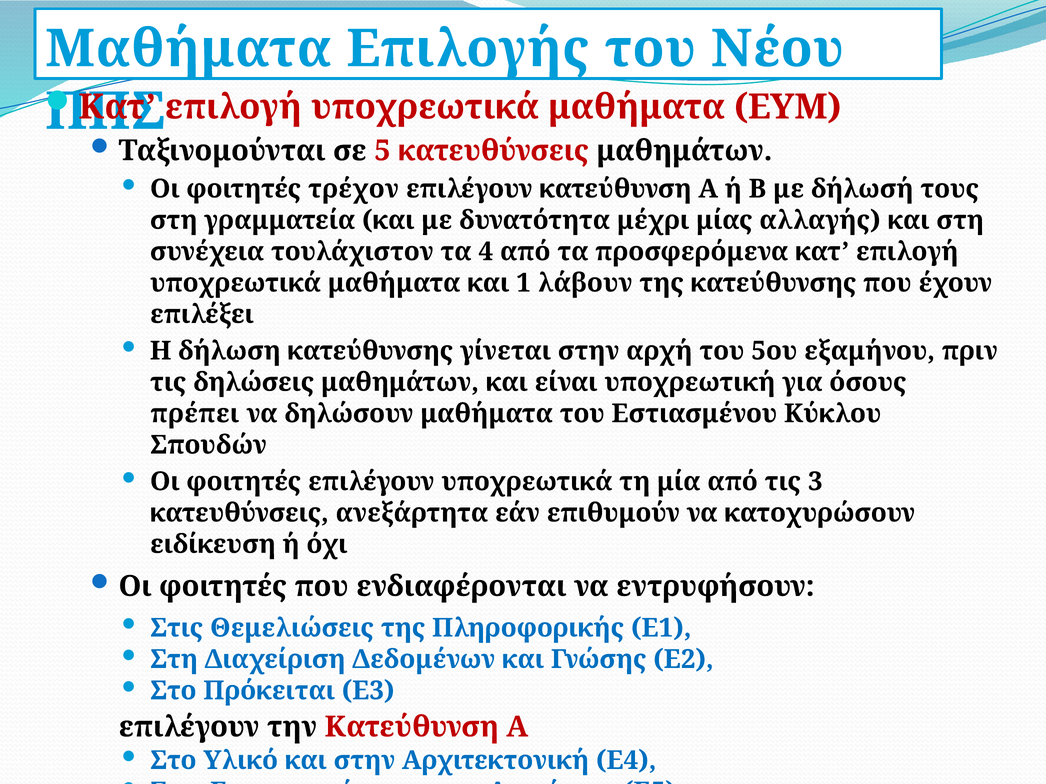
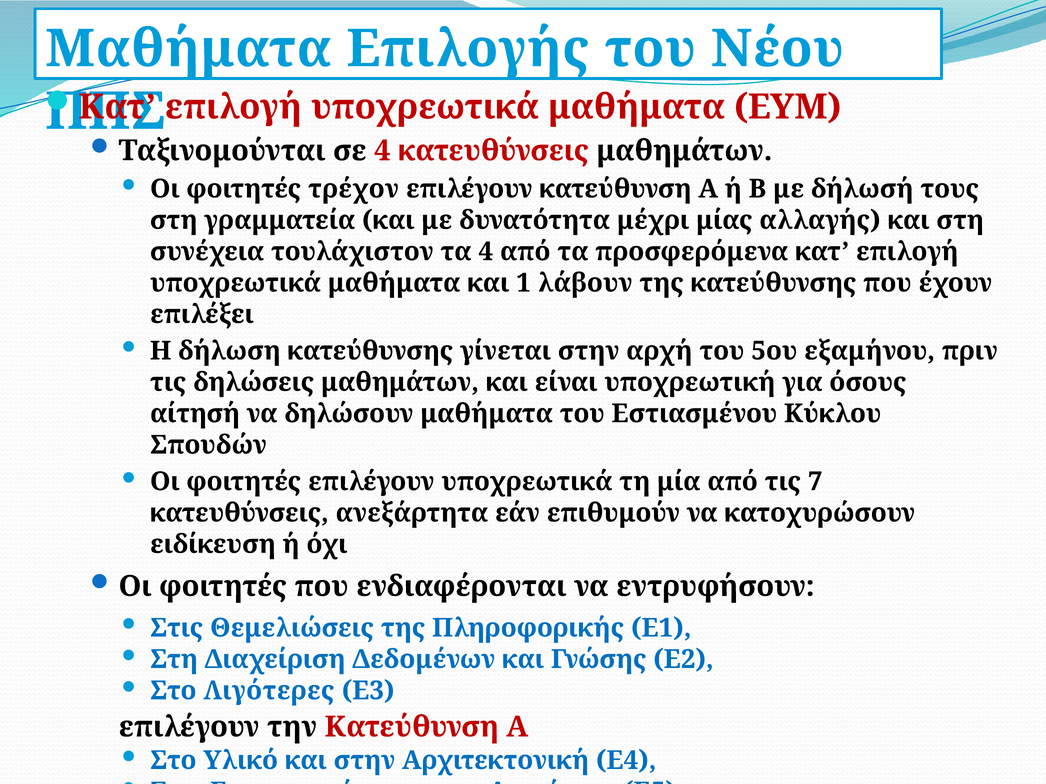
σε 5: 5 -> 4
πρέπει: πρέπει -> αίτησή
3: 3 -> 7
Πρόκειται: Πρόκειται -> Λιγότερες
